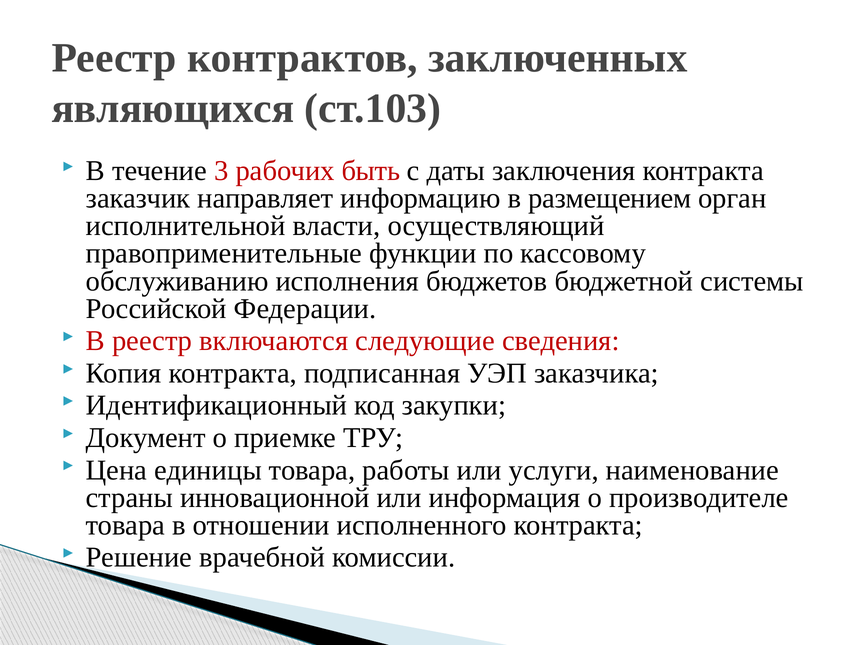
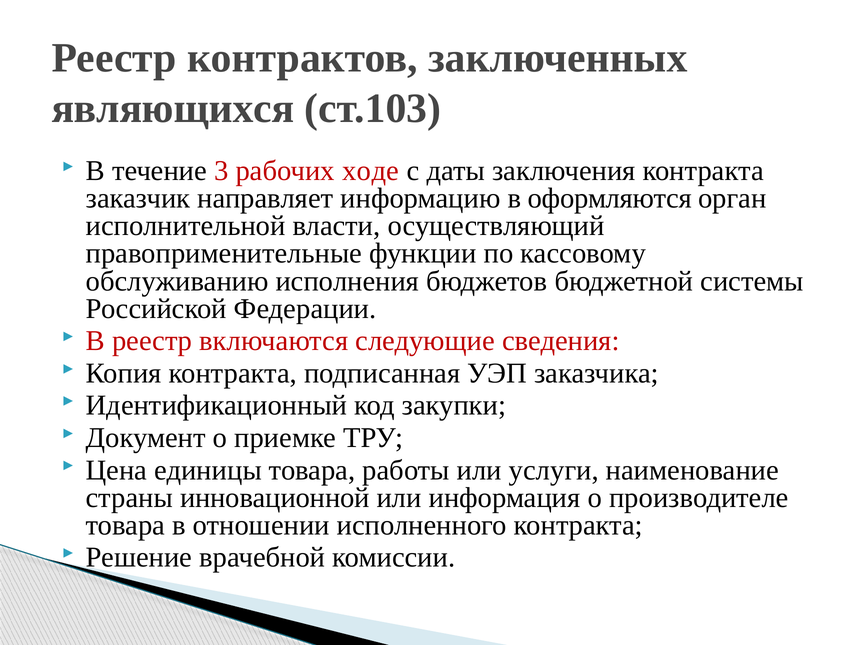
быть: быть -> ходе
размещением: размещением -> оформляются
